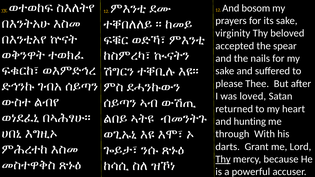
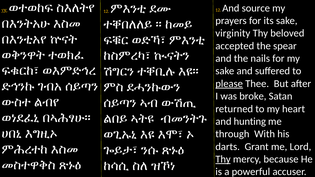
bosom: bosom -> source
please underline: none -> present
loved: loved -> broke
